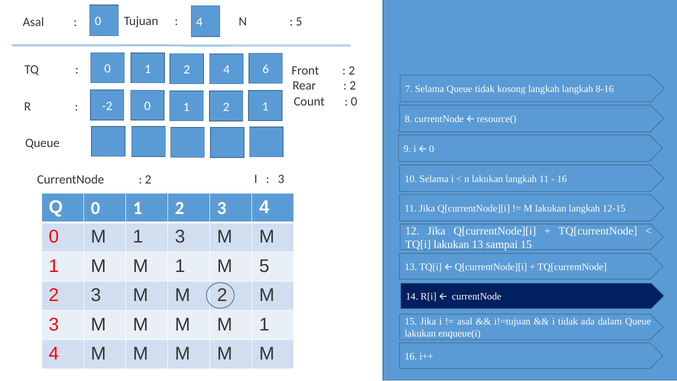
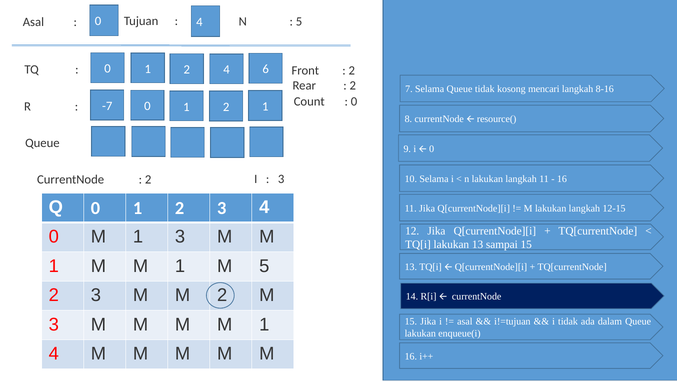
kosong langkah: langkah -> mencari
-2: -2 -> -7
